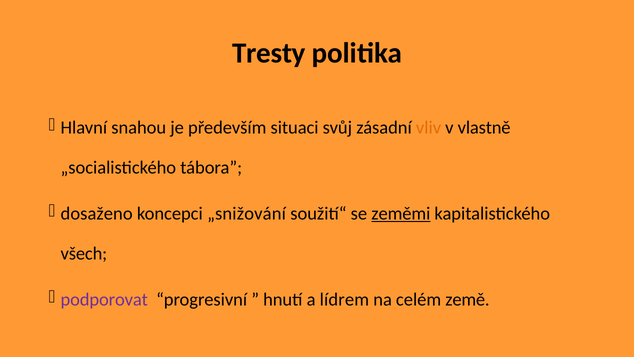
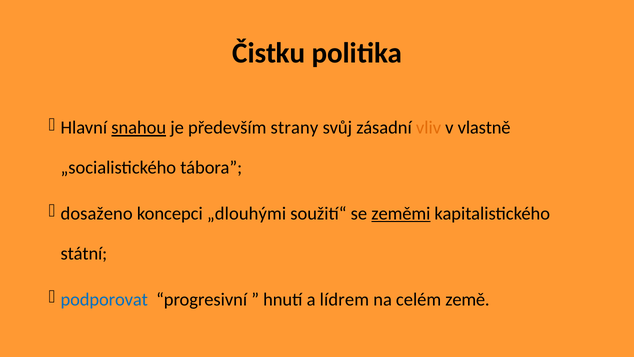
Tresty: Tresty -> Čistku
snahou underline: none -> present
situaci: situaci -> strany
„snižování: „snižování -> „dlouhými
všech: všech -> státní
podporovat colour: purple -> blue
